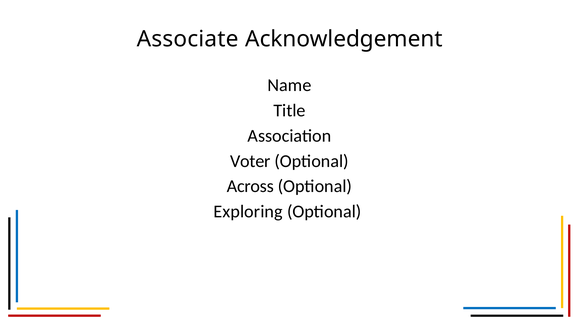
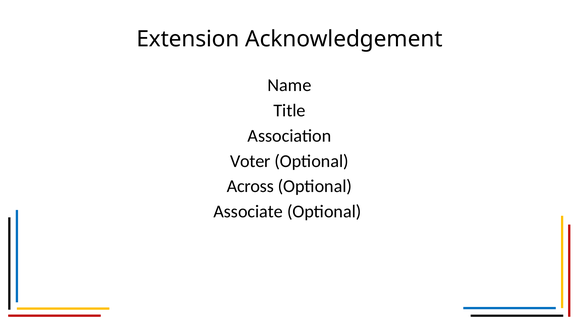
Associate: Associate -> Extension
Exploring: Exploring -> Associate
